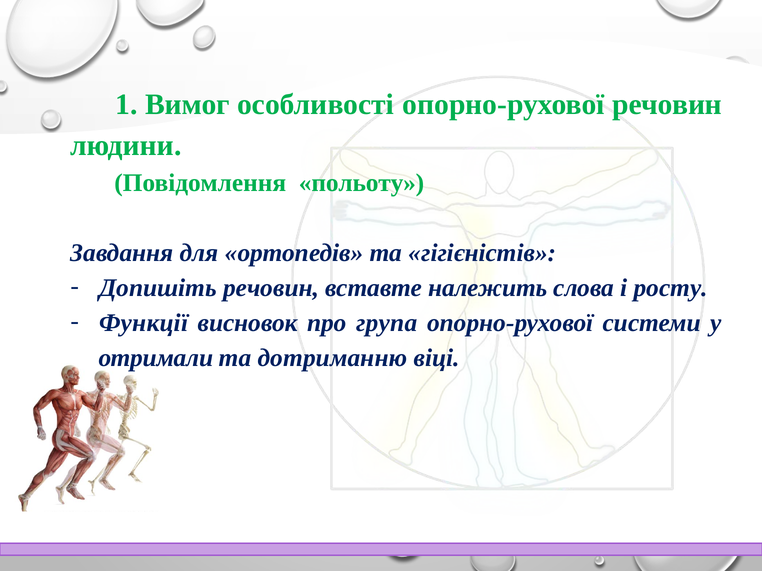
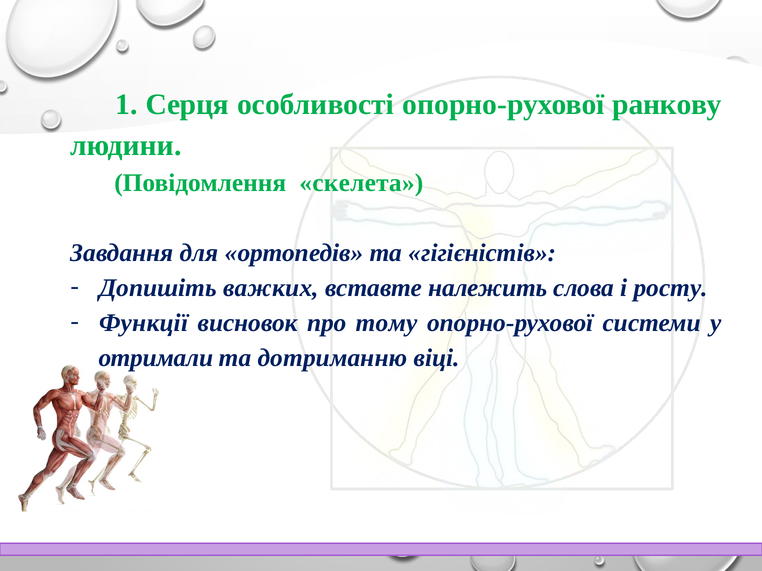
Вимог: Вимог -> Серця
опорно-рухової речовин: речовин -> ранкову
польоту: польоту -> скелета
Допишіть речовин: речовин -> важких
група: група -> тому
